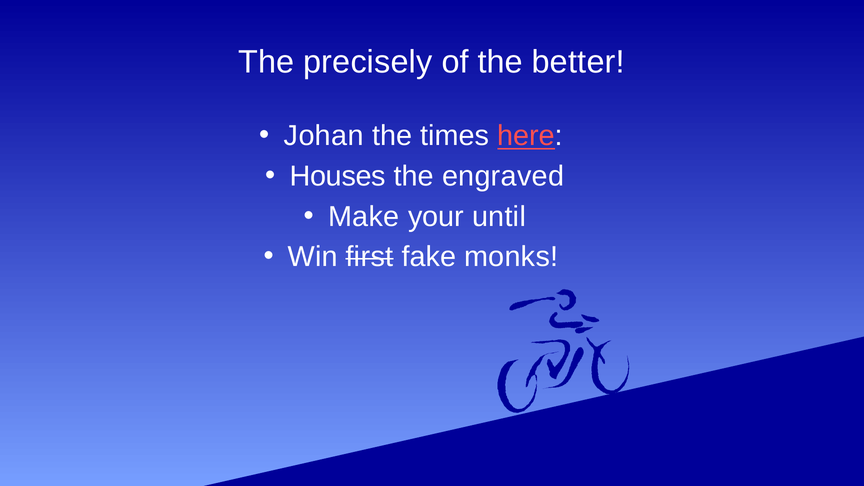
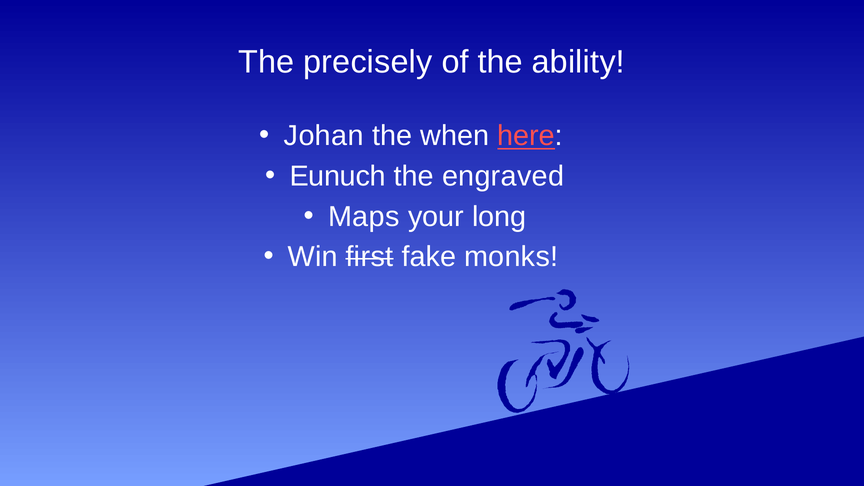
better: better -> ability
times: times -> when
Houses: Houses -> Eunuch
Make: Make -> Maps
until: until -> long
